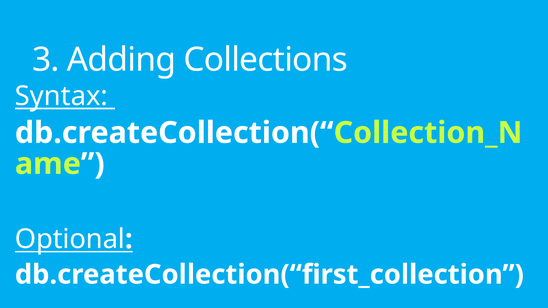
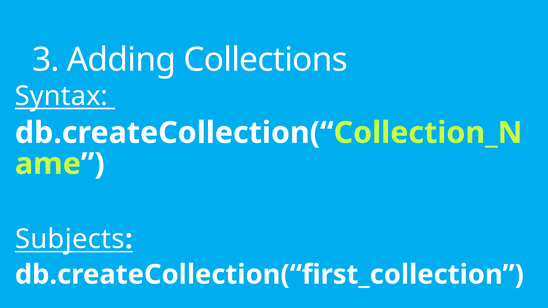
Optional: Optional -> Subjects
